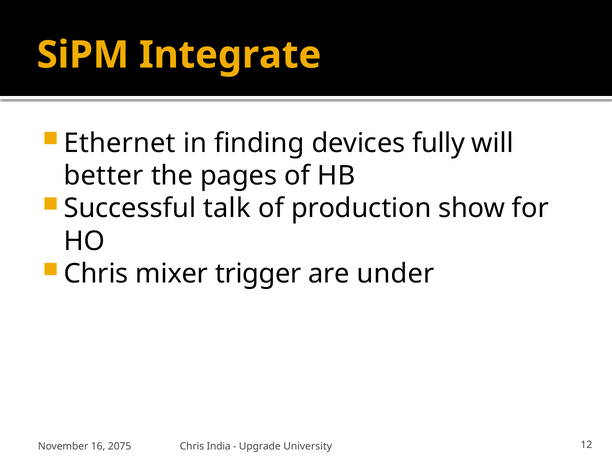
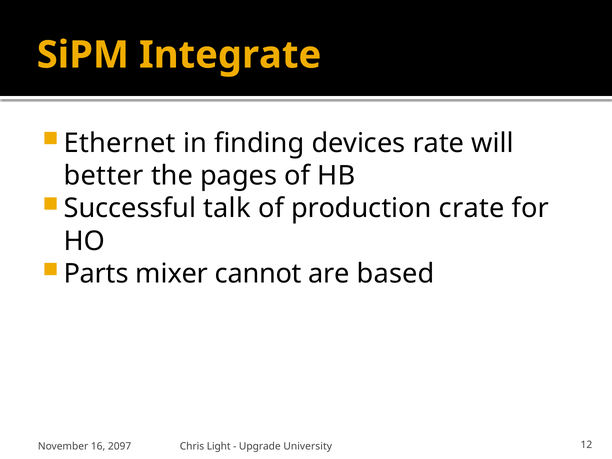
fully: fully -> rate
show: show -> crate
Chris at (96, 274): Chris -> Parts
trigger: trigger -> cannot
under: under -> based
2075: 2075 -> 2097
India: India -> Light
